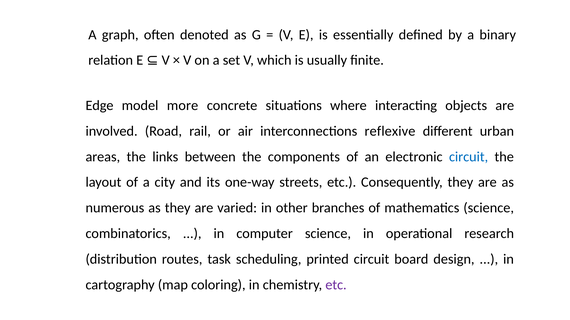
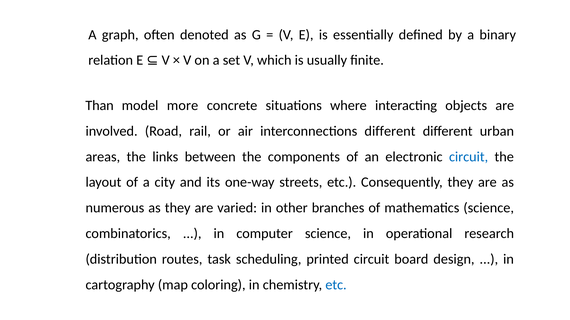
Edge: Edge -> Than
interconnections reflexive: reflexive -> different
etc at (336, 285) colour: purple -> blue
